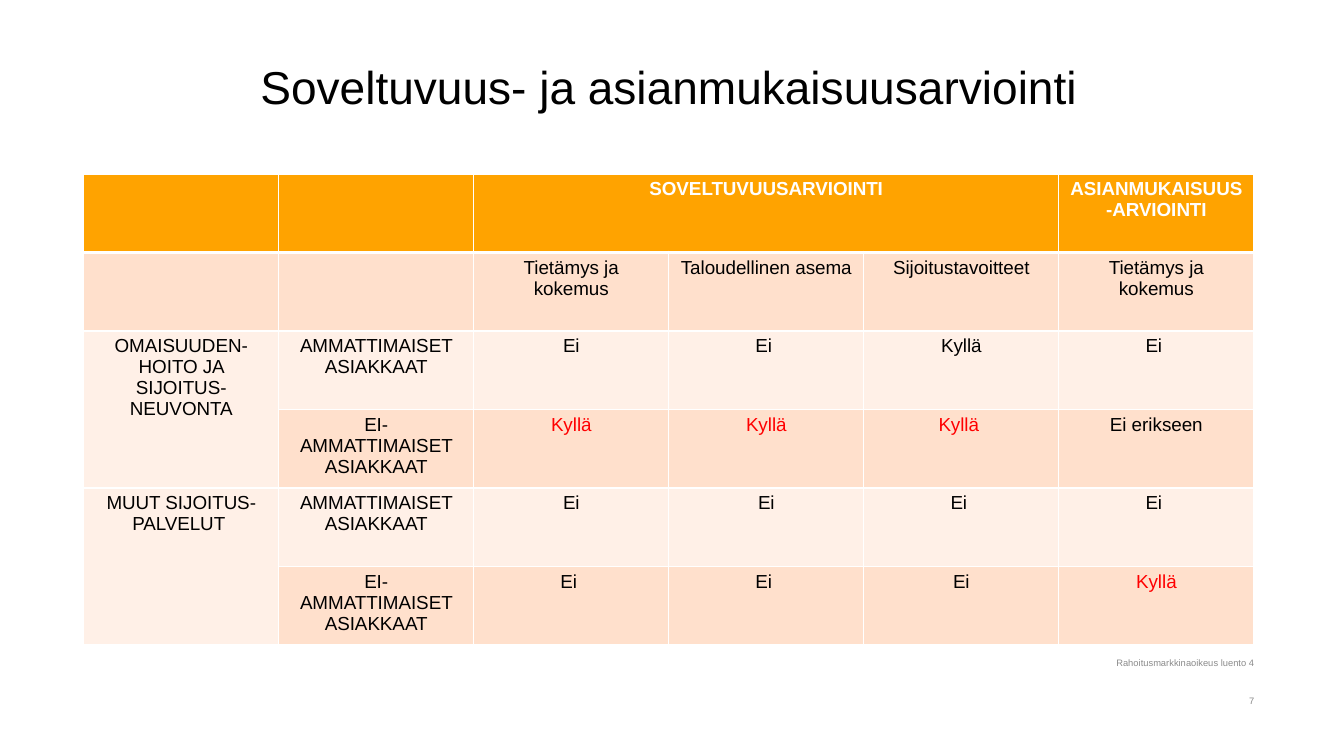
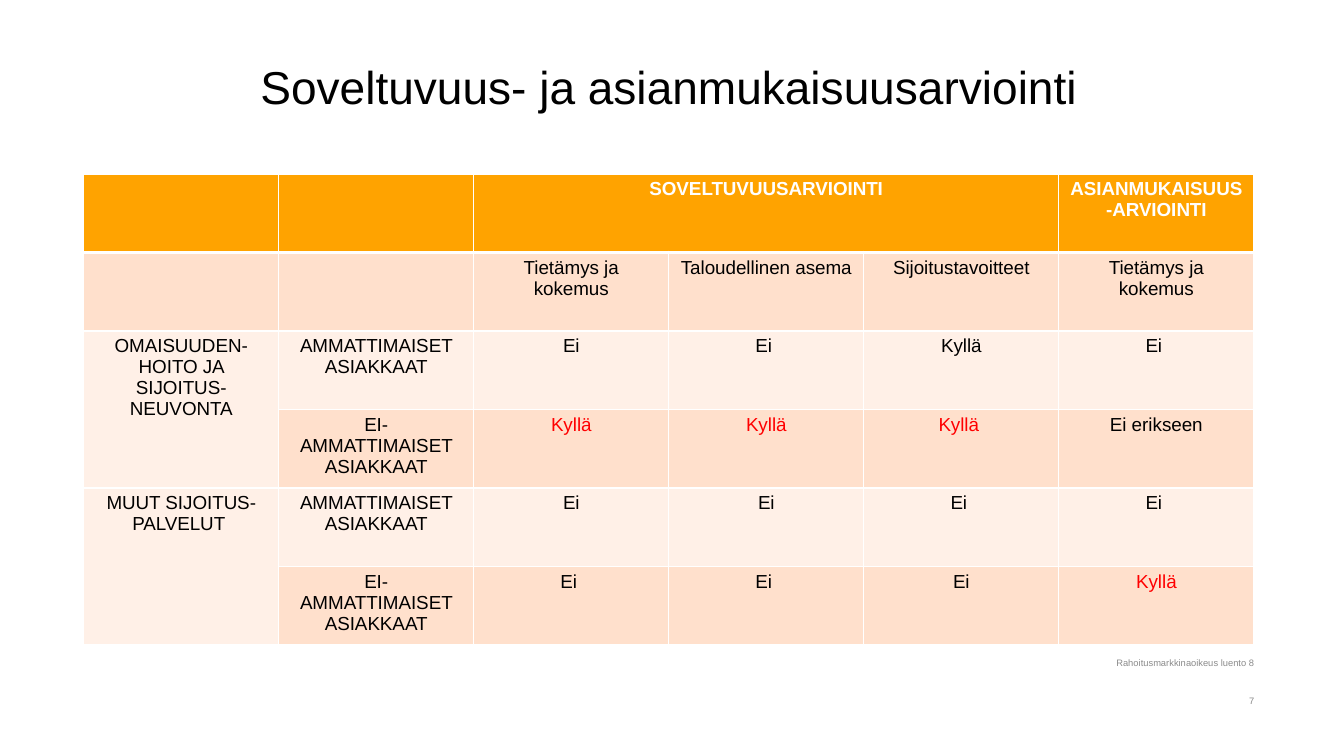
4: 4 -> 8
